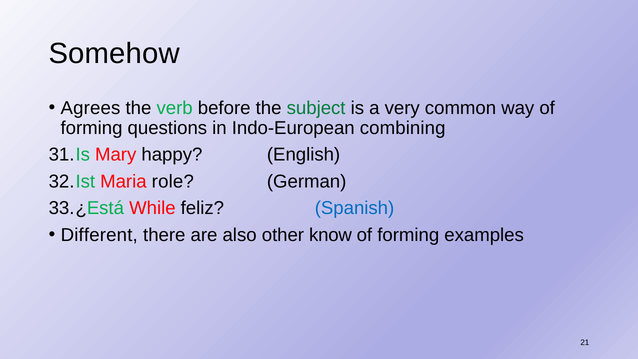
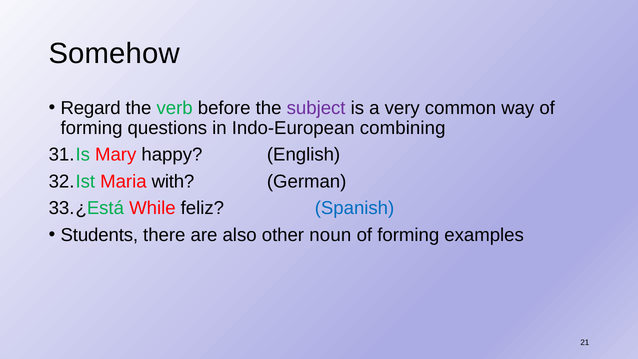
Agrees: Agrees -> Regard
subject colour: green -> purple
role: role -> with
Different: Different -> Students
know: know -> noun
